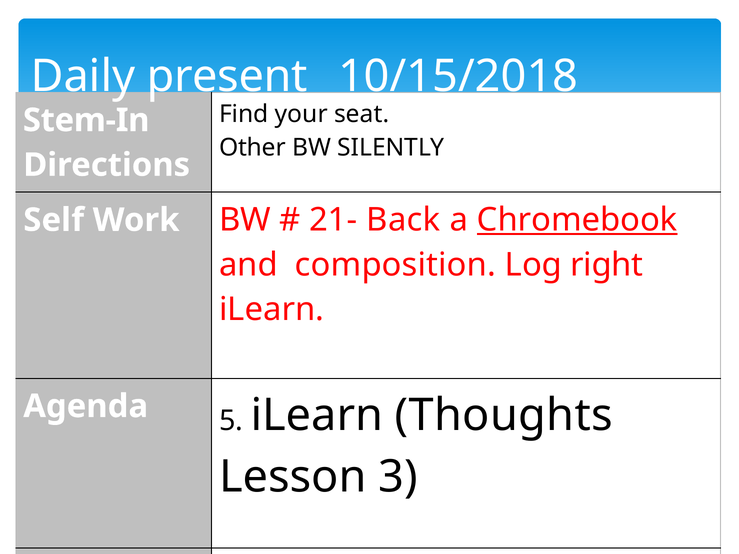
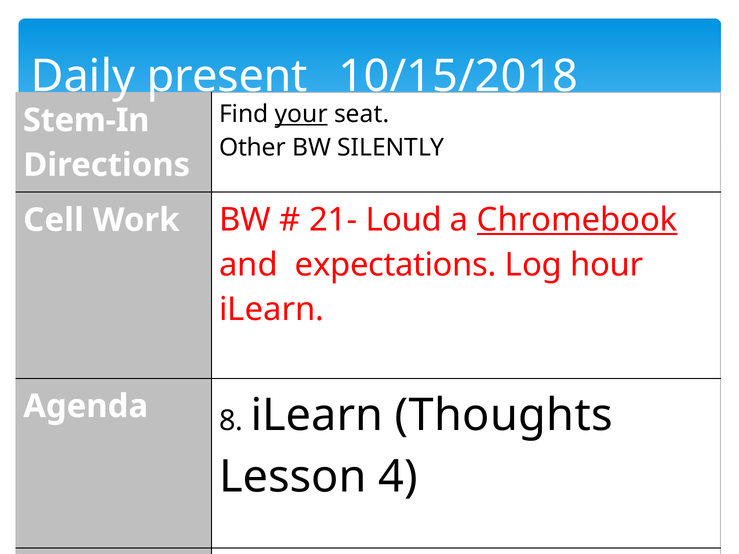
your underline: none -> present
Self: Self -> Cell
Back: Back -> Loud
composition: composition -> expectations
right: right -> hour
5: 5 -> 8
3: 3 -> 4
